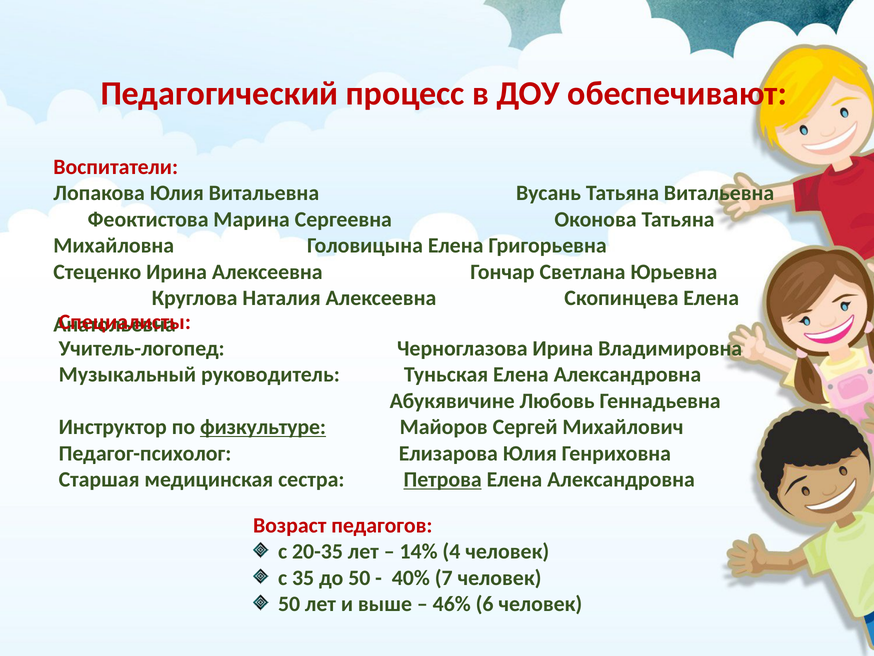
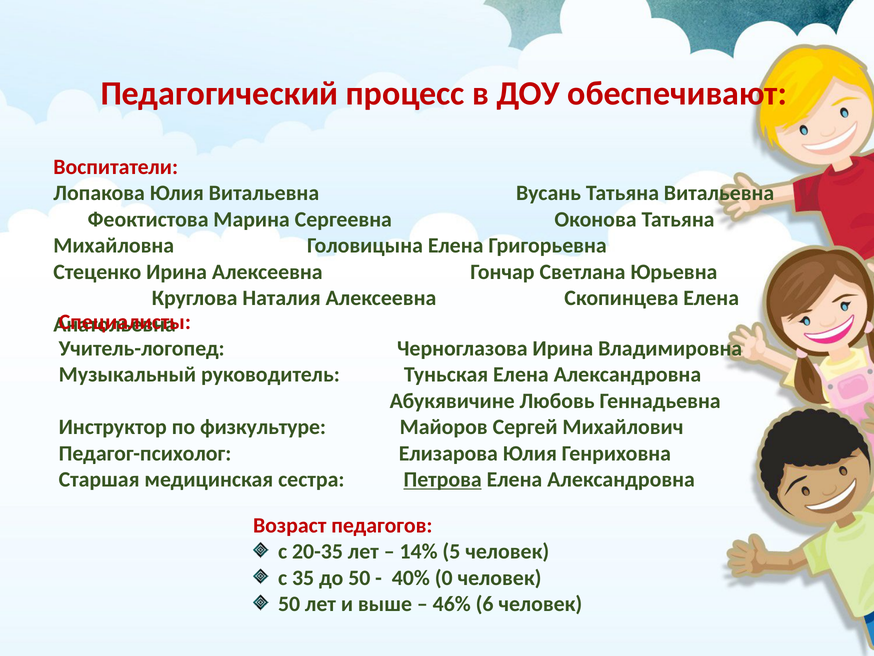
физкультуре underline: present -> none
4: 4 -> 5
7: 7 -> 0
